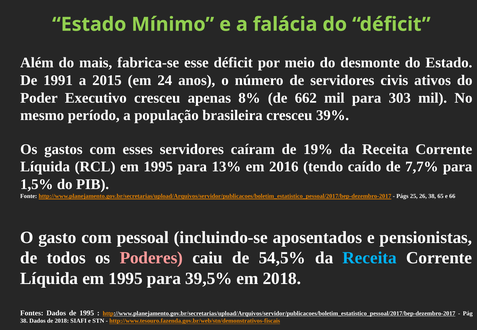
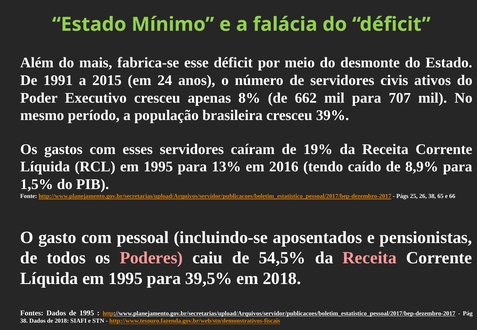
303: 303 -> 707
7,7%: 7,7% -> 8,9%
Receita at (370, 258) colour: light blue -> pink
